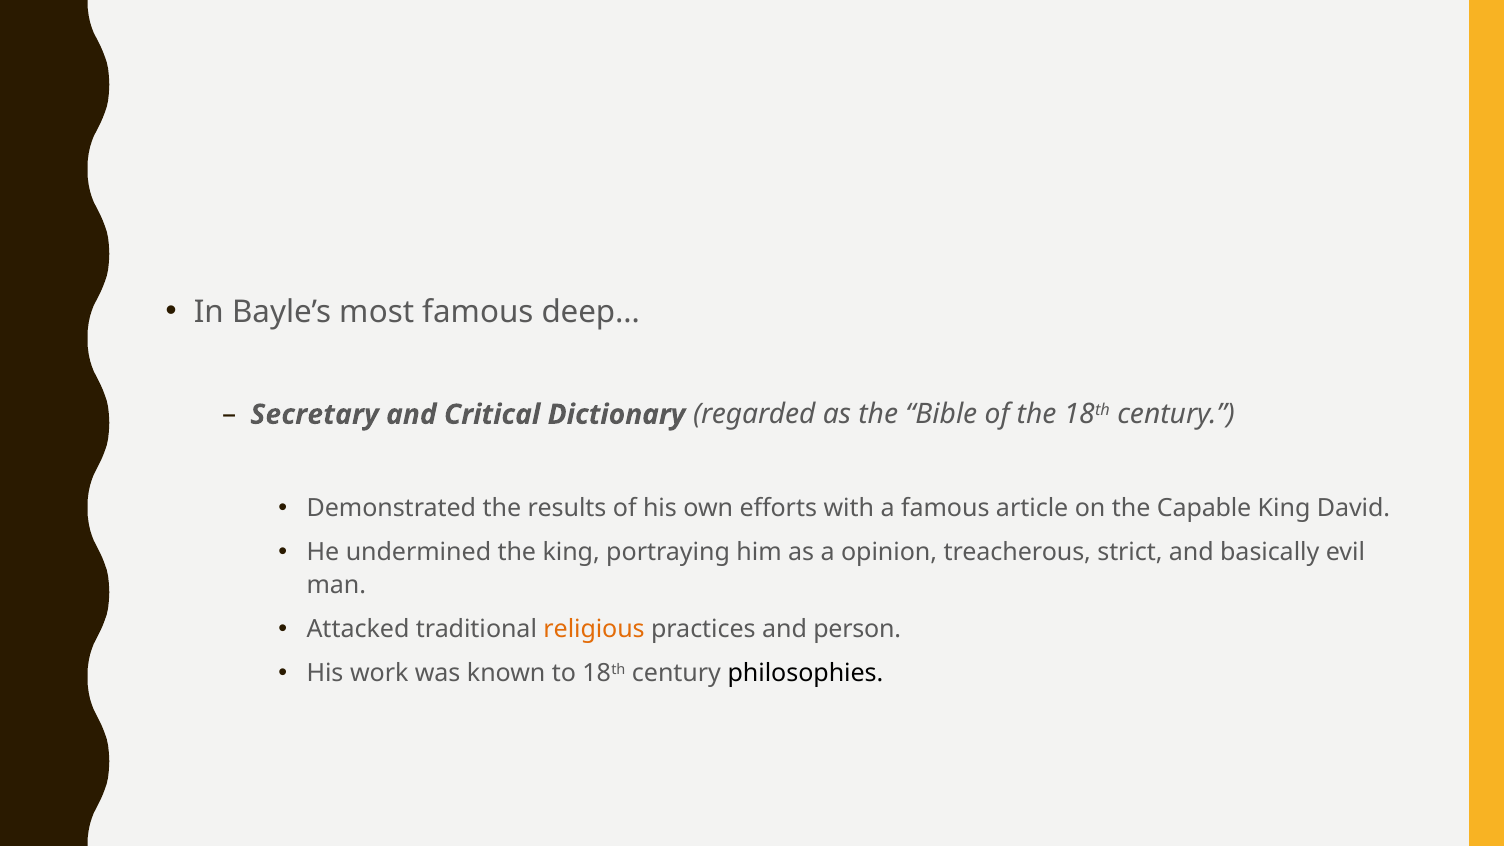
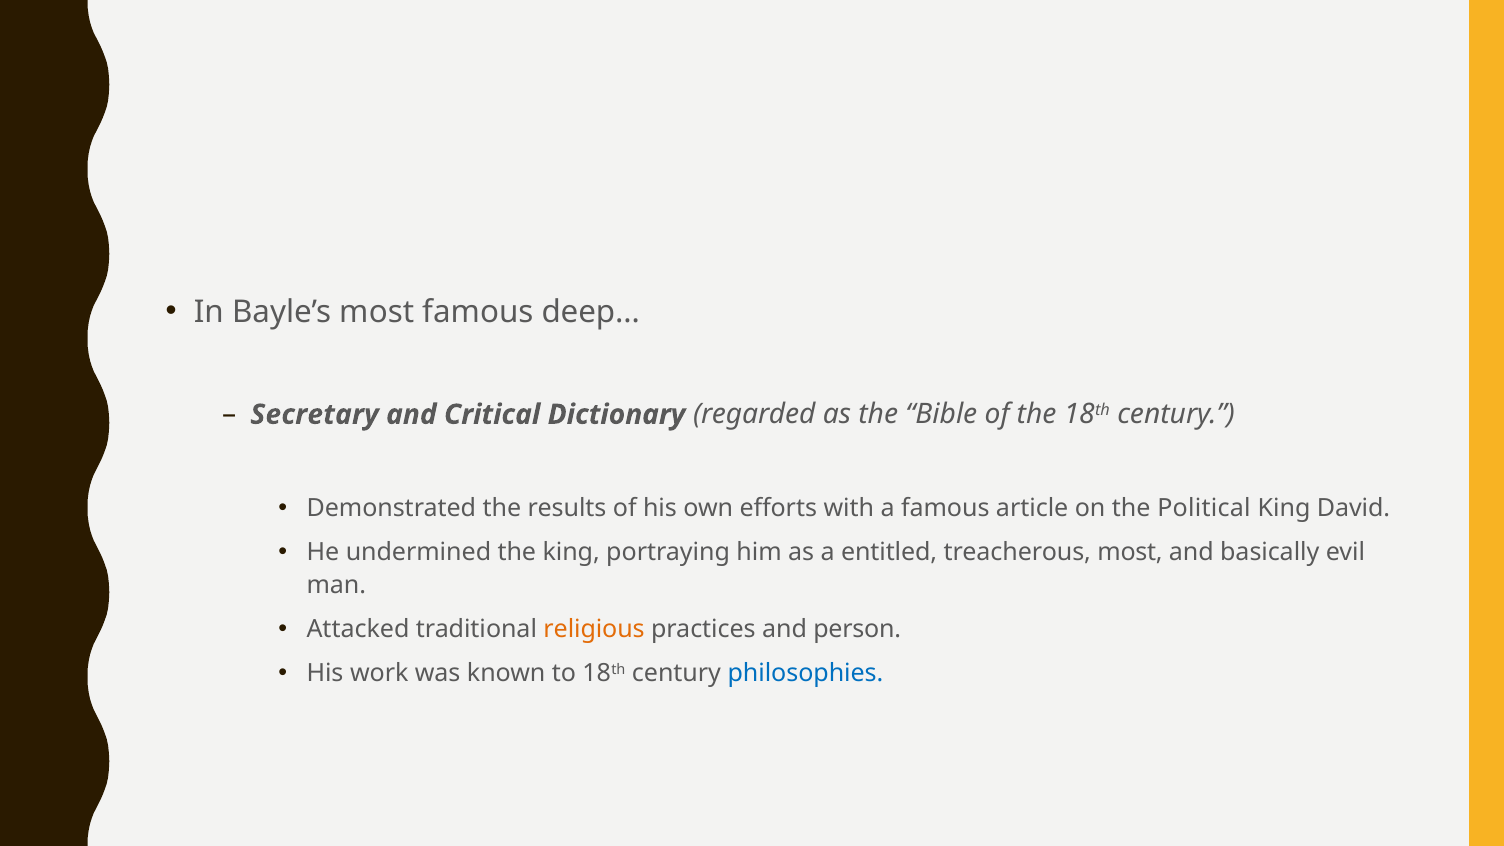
Capable: Capable -> Political
opinion: opinion -> entitled
treacherous strict: strict -> most
philosophies colour: black -> blue
